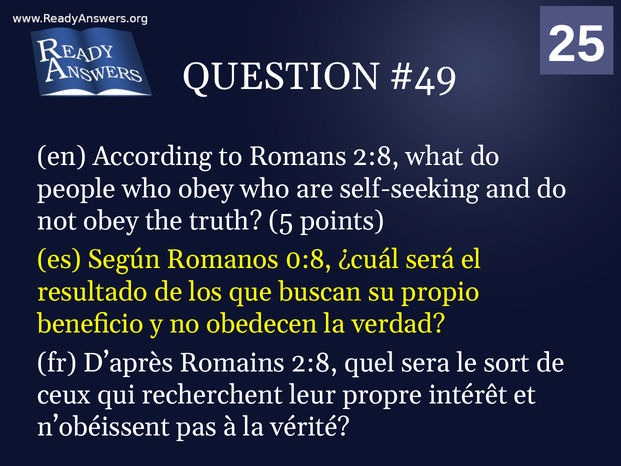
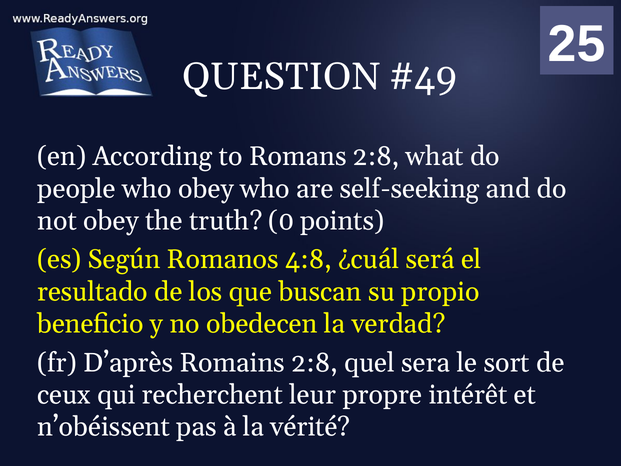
5: 5 -> 0
0:8: 0:8 -> 4:8
